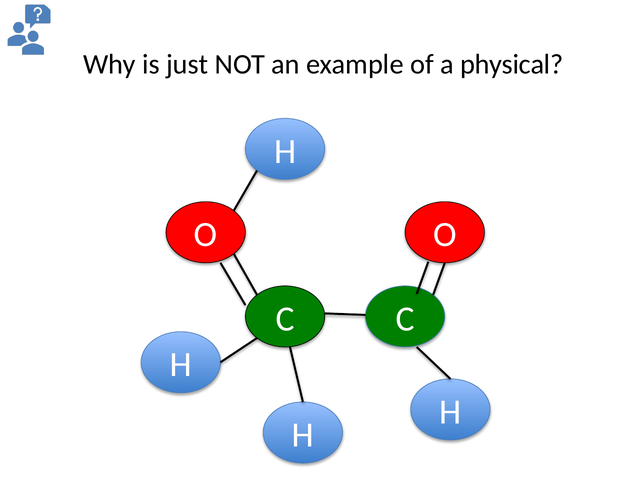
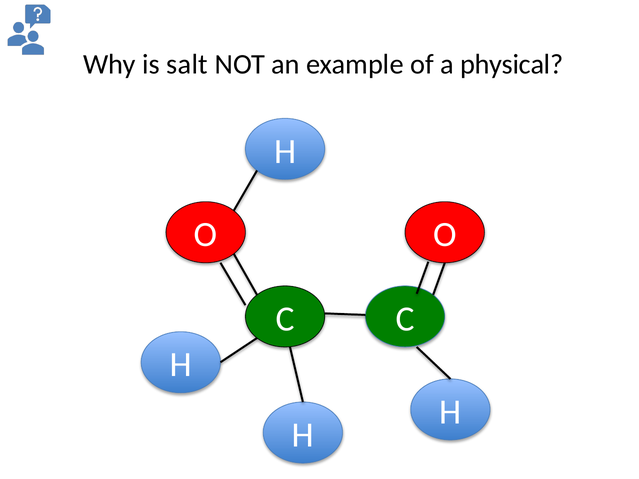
just: just -> salt
